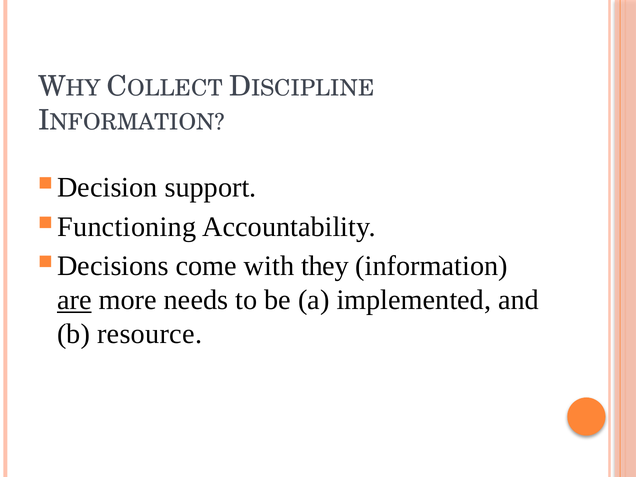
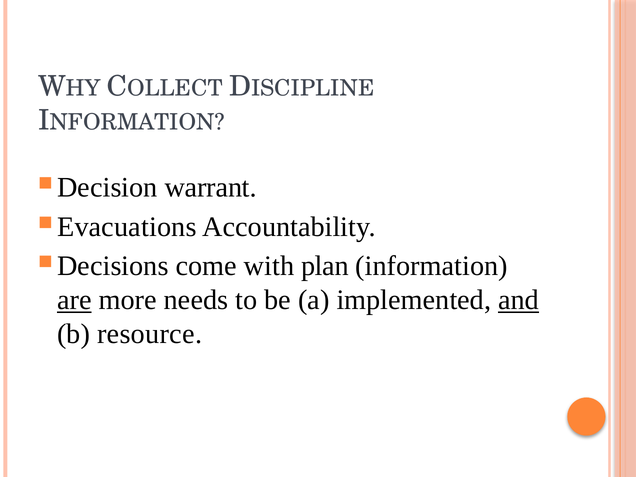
support: support -> warrant
Functioning: Functioning -> Evacuations
they: they -> plan
and underline: none -> present
